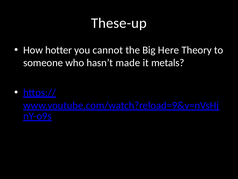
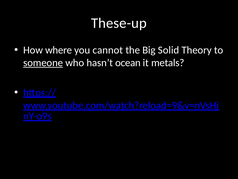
hotter: hotter -> where
Here: Here -> Solid
someone underline: none -> present
made: made -> ocean
